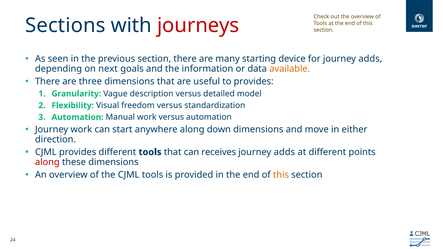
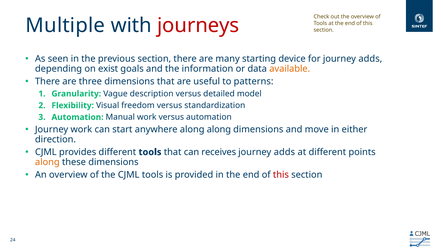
Sections: Sections -> Multiple
next: next -> exist
to provides: provides -> patterns
along down: down -> along
along at (47, 162) colour: red -> orange
this at (281, 175) colour: orange -> red
